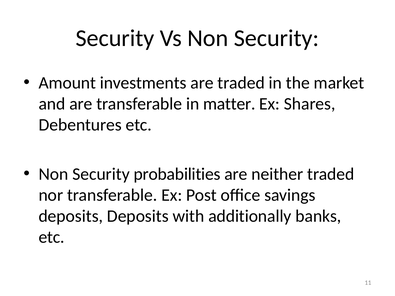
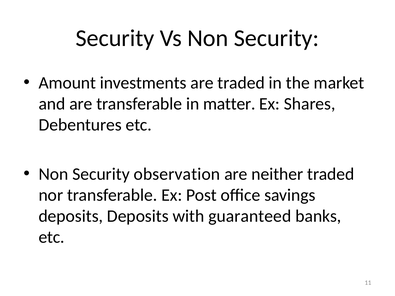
probabilities: probabilities -> observation
additionally: additionally -> guaranteed
